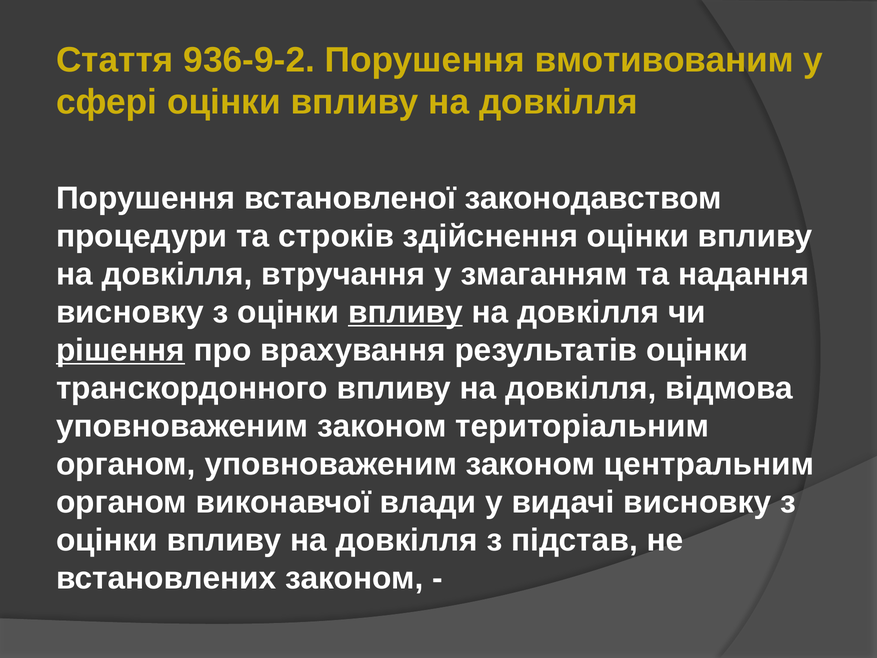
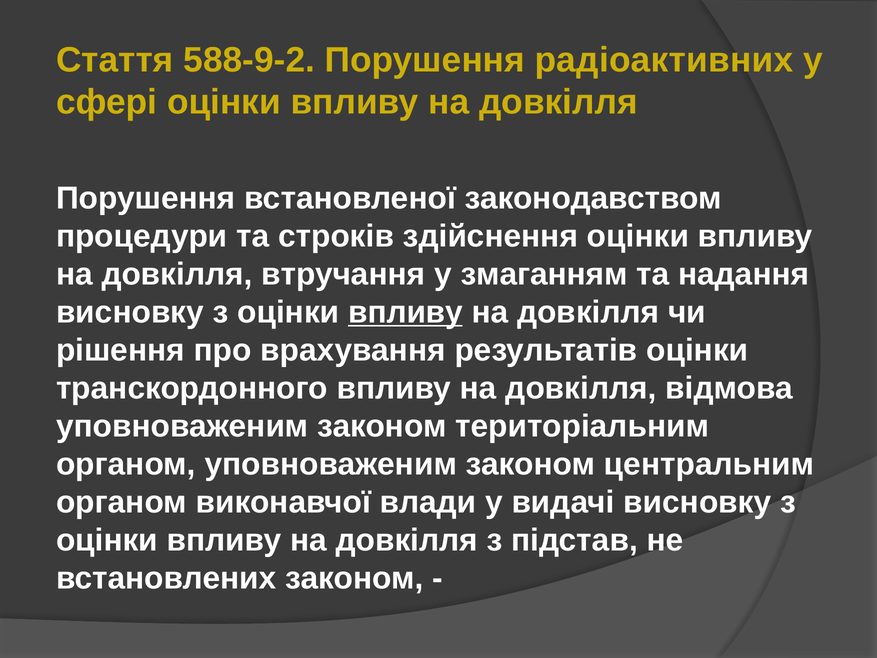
936-9-2: 936-9-2 -> 588-9-2
вмотивованим: вмотивованим -> радіоактивних
рішення underline: present -> none
